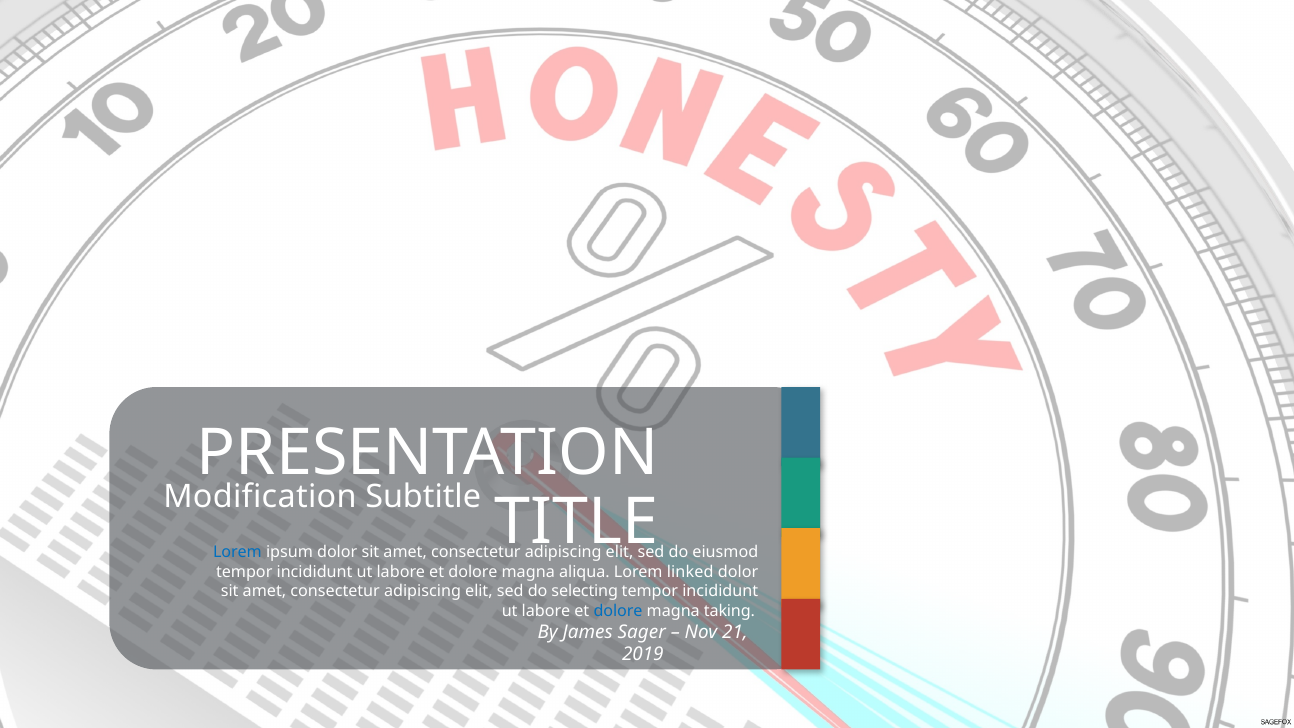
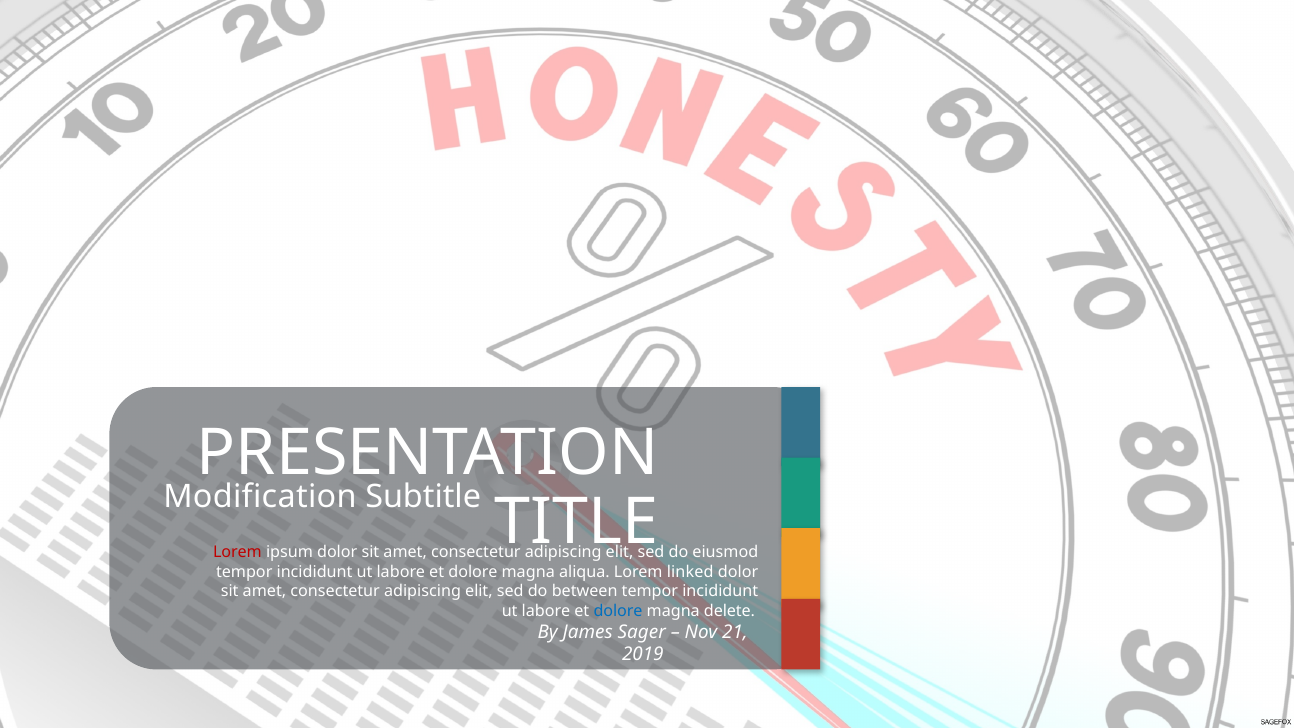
Lorem at (237, 552) colour: blue -> red
selecting: selecting -> between
taking: taking -> delete
